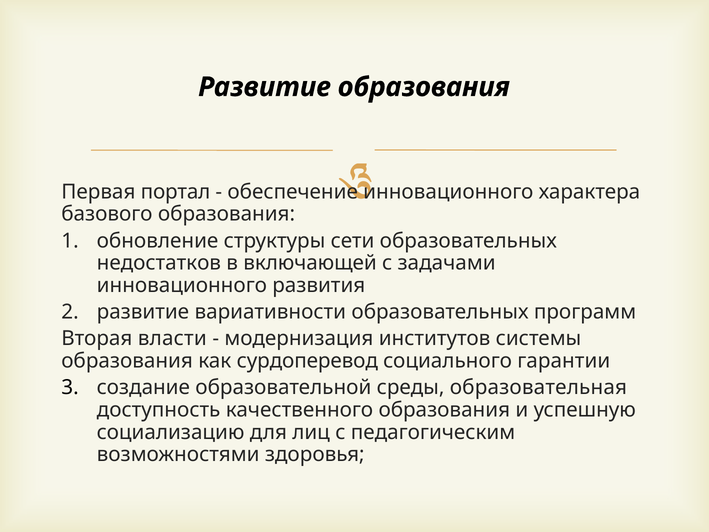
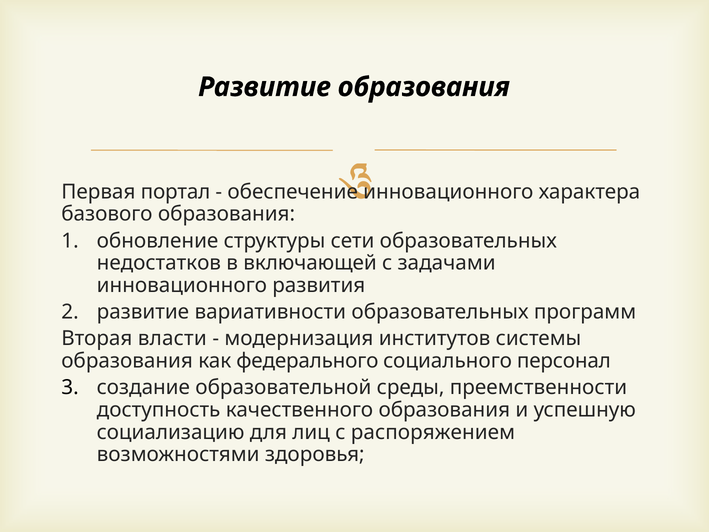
сурдоперевод: сурдоперевод -> федерального
гарантии: гарантии -> персонал
образовательная: образовательная -> преемственности
педагогическим: педагогическим -> распоряжением
